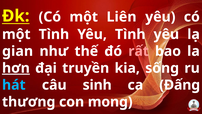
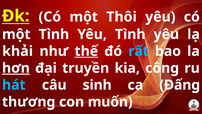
Liên: Liên -> Thôi
gian: gian -> khải
thế underline: none -> present
rất colour: pink -> light blue
sống: sống -> công
mong: mong -> muốn
